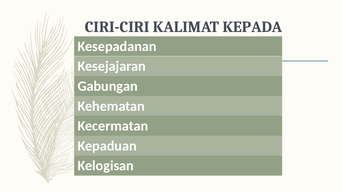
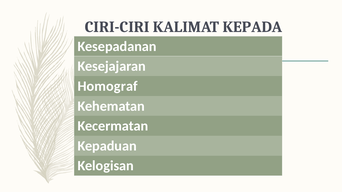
Gabungan: Gabungan -> Homograf
